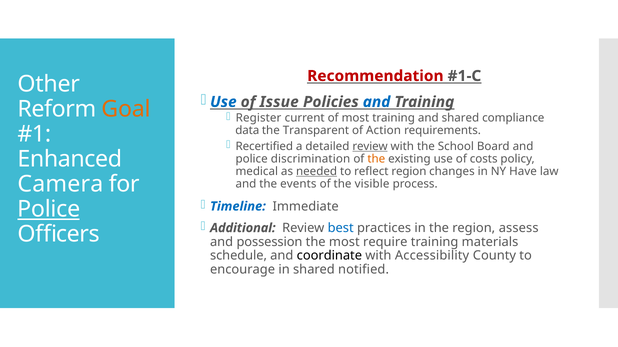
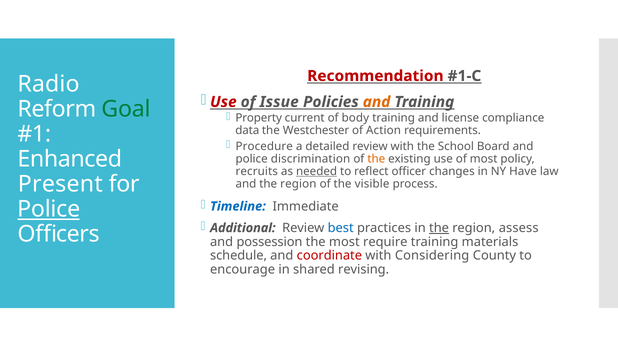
Other: Other -> Radio
Use at (223, 102) colour: blue -> red
and at (377, 102) colour: blue -> orange
Goal colour: orange -> green
Register: Register -> Property
of most: most -> body
and shared: shared -> license
Transparent: Transparent -> Westchester
Recertified: Recertified -> Procedure
review at (370, 147) underline: present -> none
of costs: costs -> most
medical: medical -> recruits
reflect region: region -> officer
Camera: Camera -> Present
and the events: events -> region
the at (439, 228) underline: none -> present
coordinate colour: black -> red
Accessibility: Accessibility -> Considering
notified: notified -> revising
